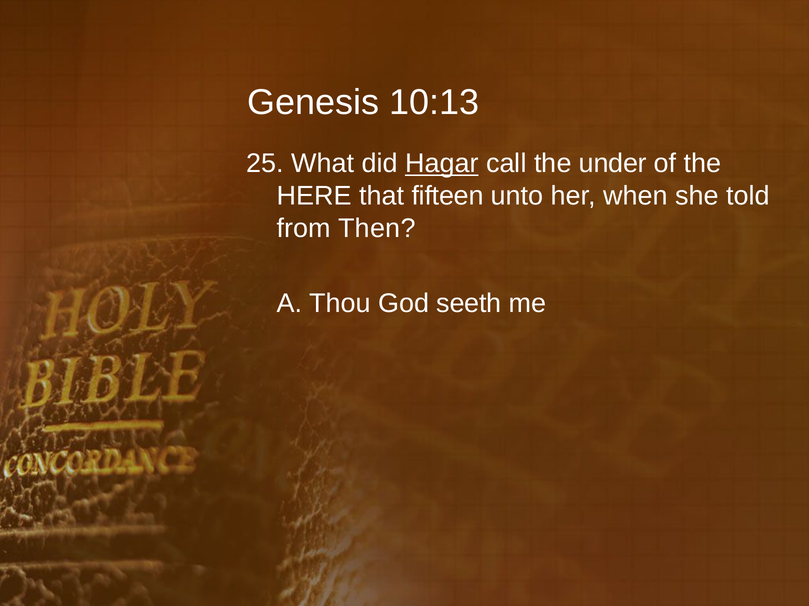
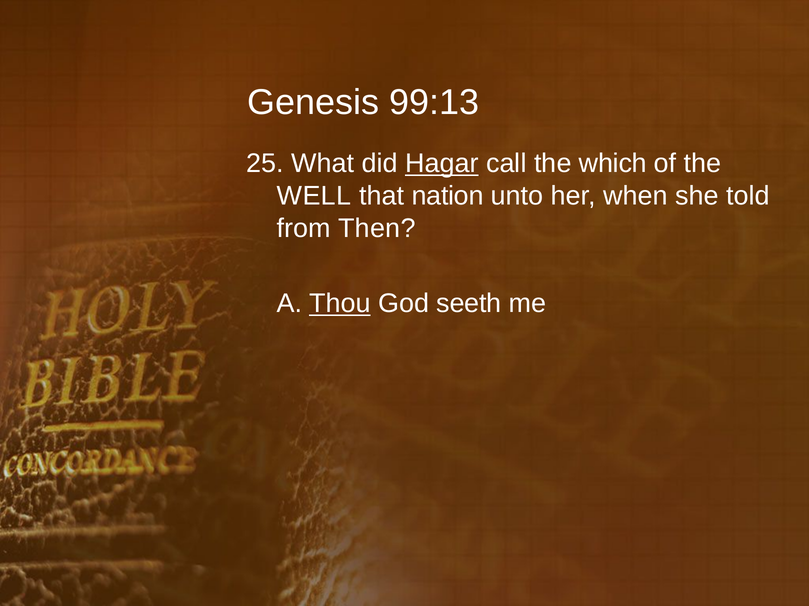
10:13: 10:13 -> 99:13
under: under -> which
HERE: HERE -> WELL
fifteen: fifteen -> nation
Thou underline: none -> present
